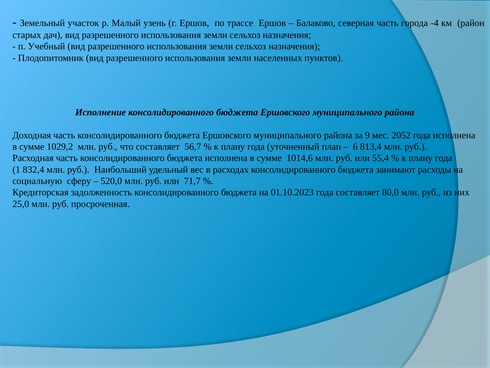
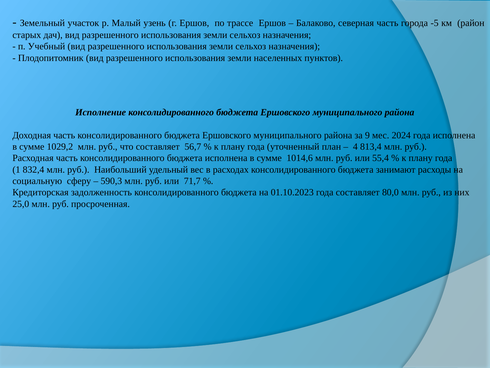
-4: -4 -> -5
2052: 2052 -> 2024
6: 6 -> 4
520,0: 520,0 -> 590,3
